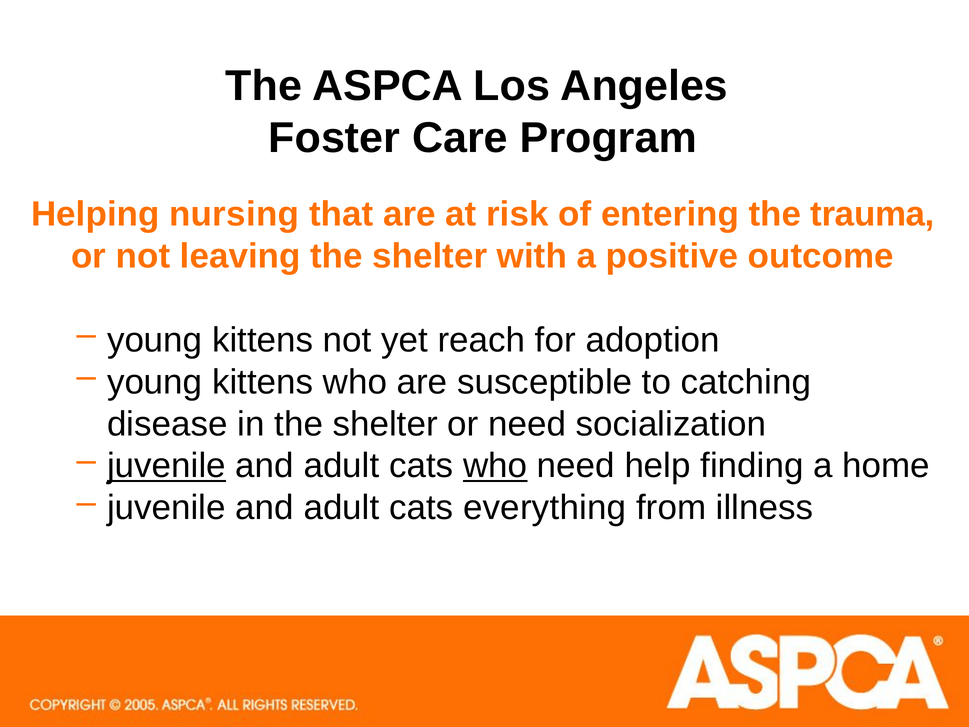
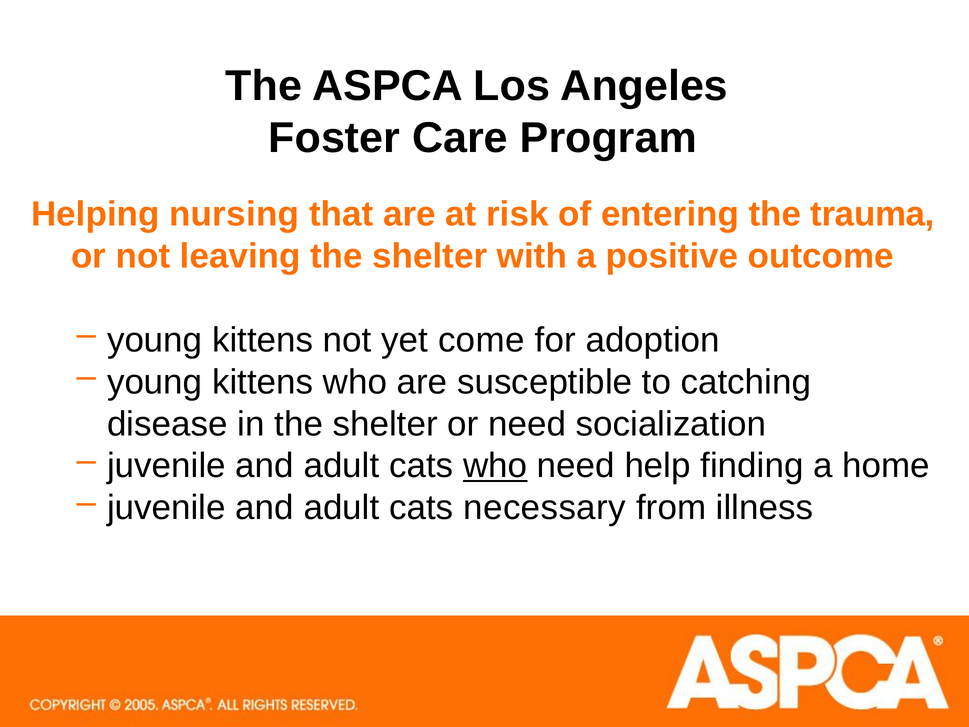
reach: reach -> come
juvenile at (166, 466) underline: present -> none
everything: everything -> necessary
